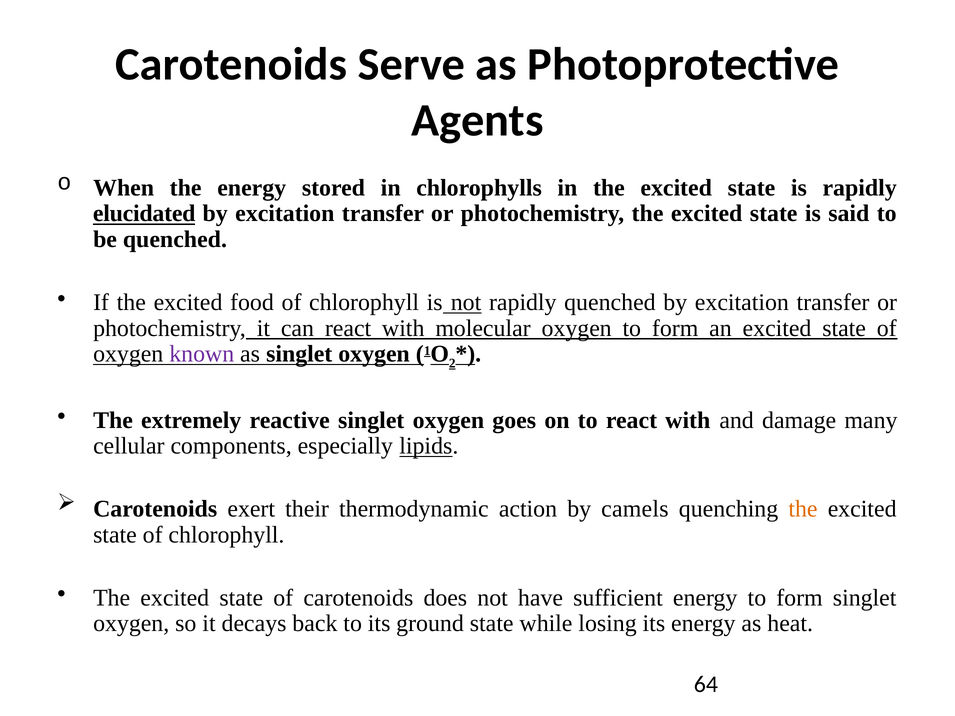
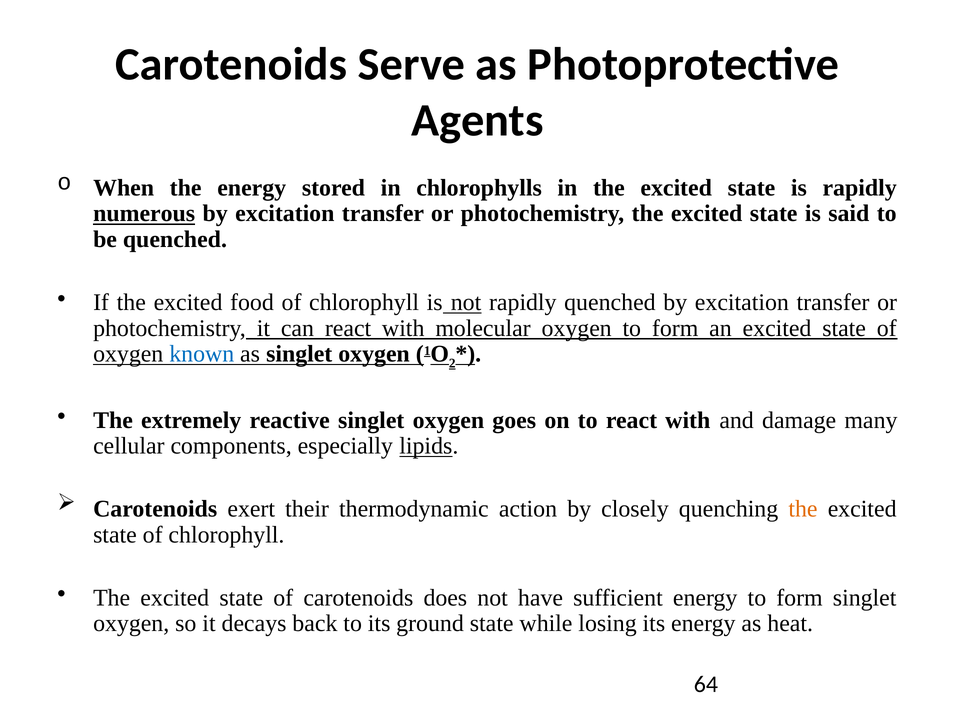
elucidated: elucidated -> numerous
known colour: purple -> blue
camels: camels -> closely
